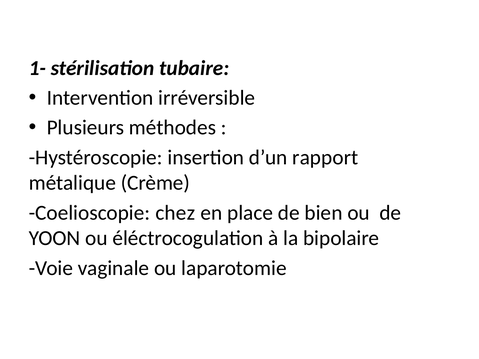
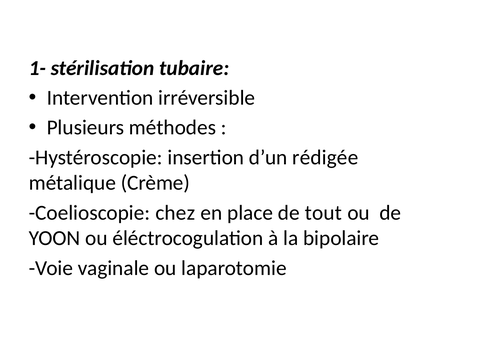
rapport: rapport -> rédigée
bien: bien -> tout
